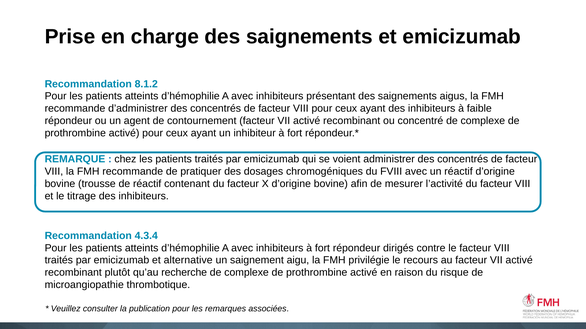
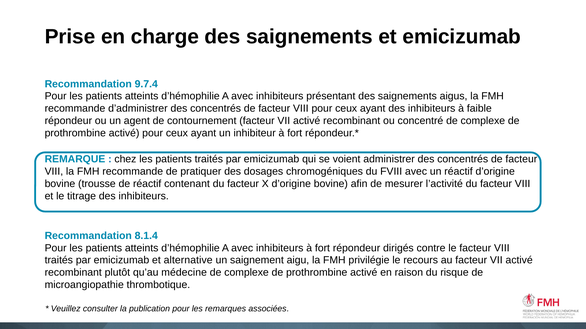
8.1.2: 8.1.2 -> 9.7.4
4.3.4: 4.3.4 -> 8.1.4
recherche: recherche -> médecine
